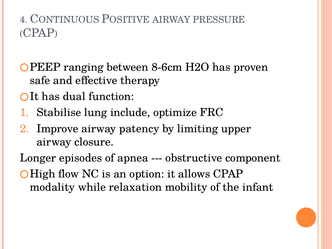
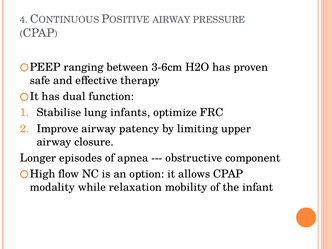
8-6cm: 8-6cm -> 3-6cm
include: include -> infants
